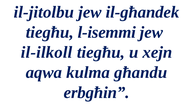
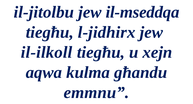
il-għandek: il-għandek -> il-mseddqa
l-isemmi: l-isemmi -> l-jidhirx
erbgħin: erbgħin -> emmnu
